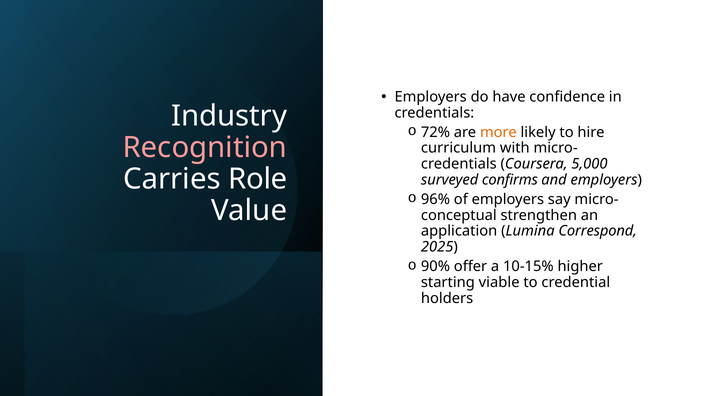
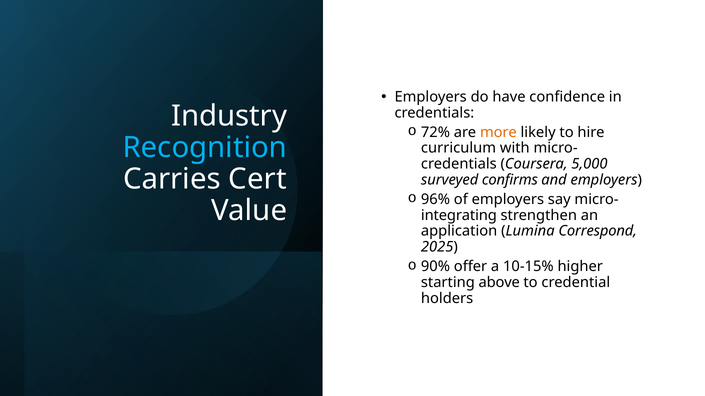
Recognition colour: pink -> light blue
Role: Role -> Cert
conceptual: conceptual -> integrating
viable: viable -> above
